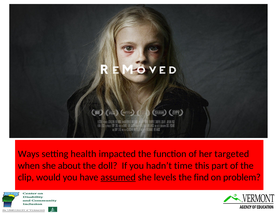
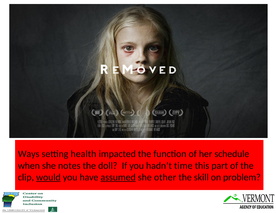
targeted: targeted -> schedule
about: about -> notes
would underline: none -> present
levels: levels -> other
find: find -> skill
